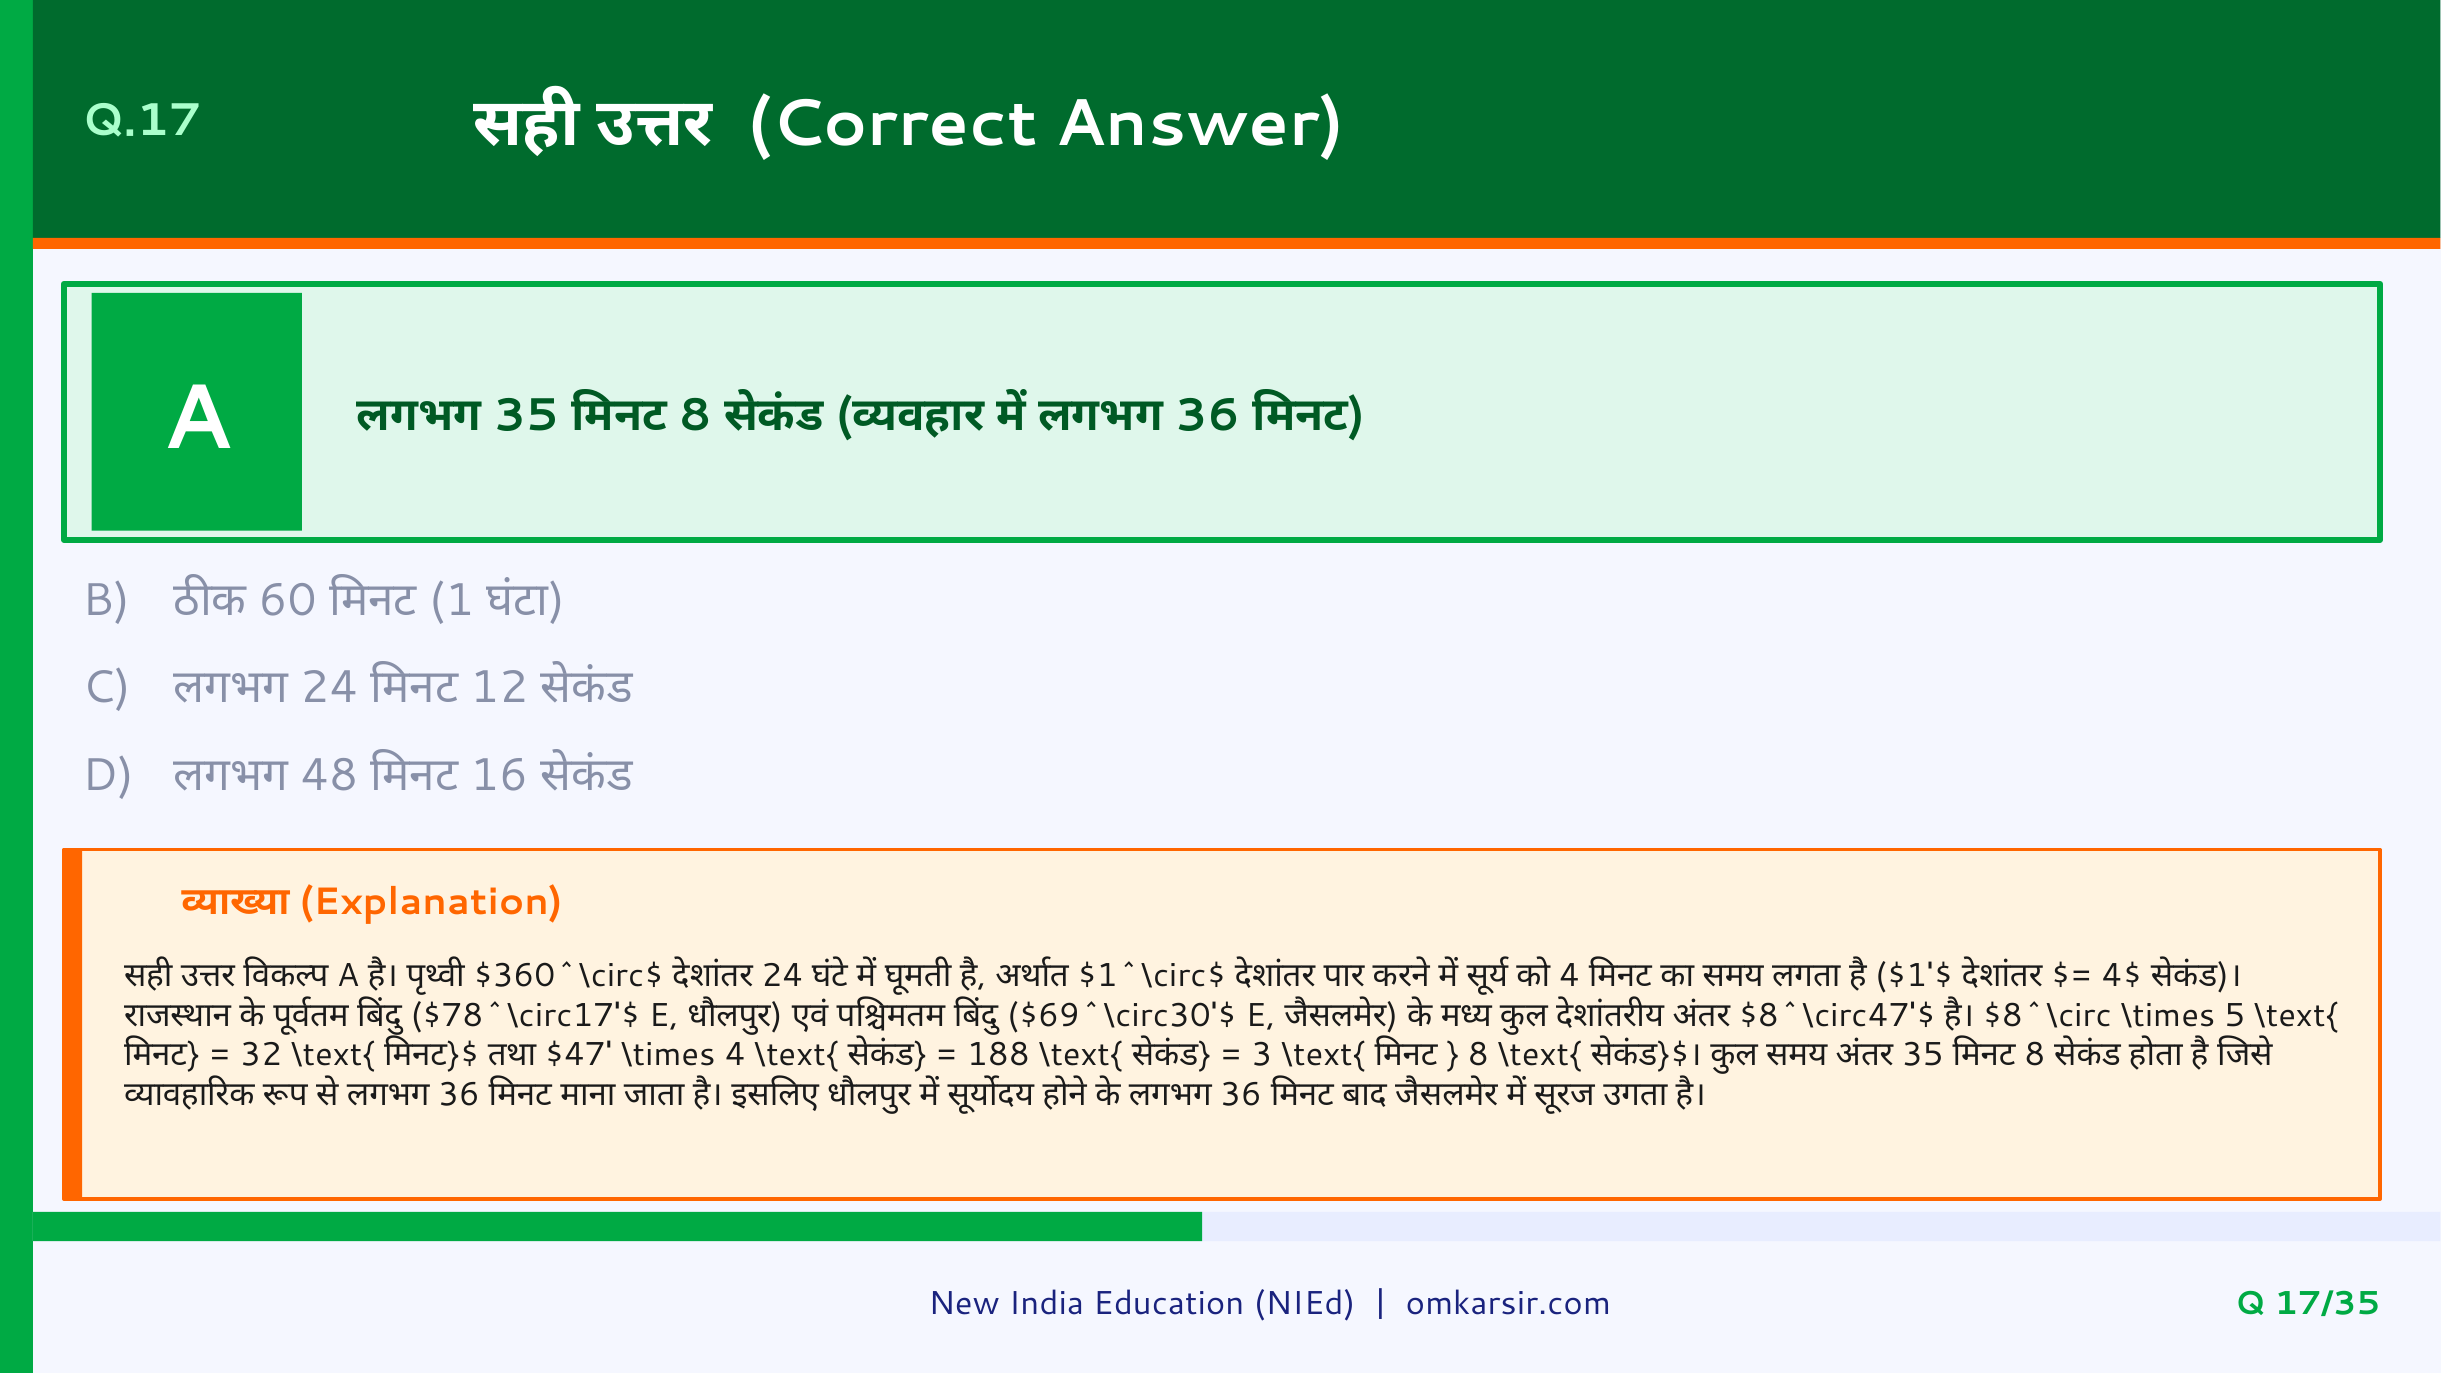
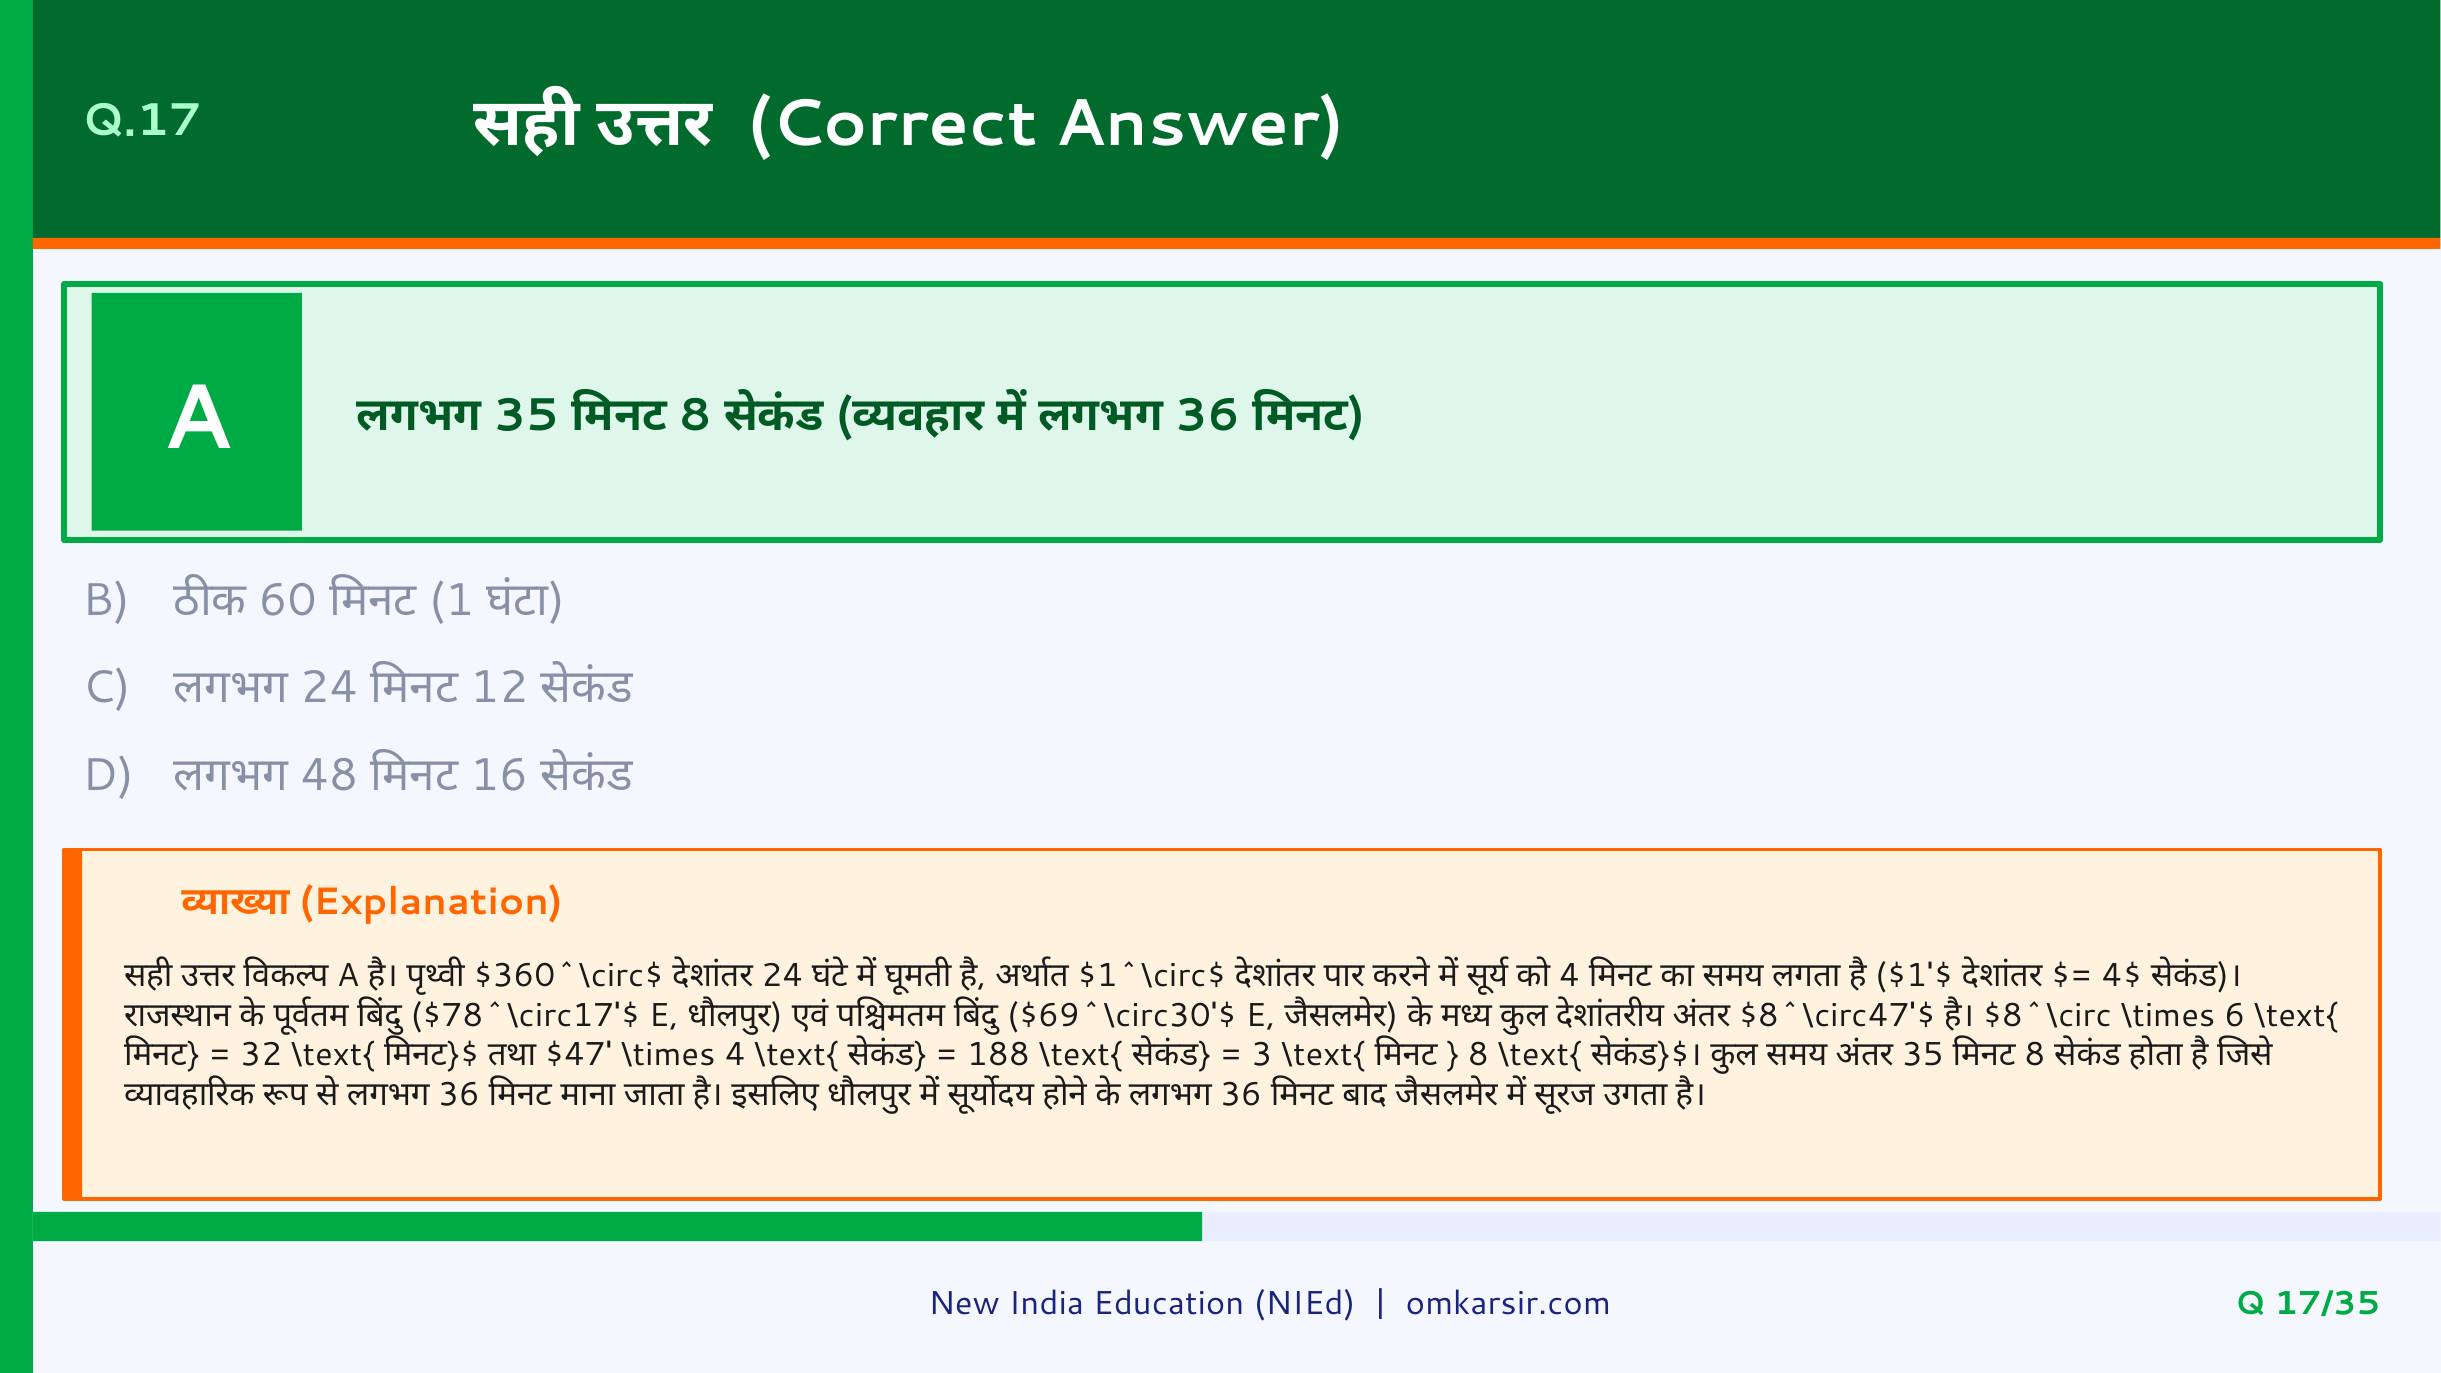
5: 5 -> 6
